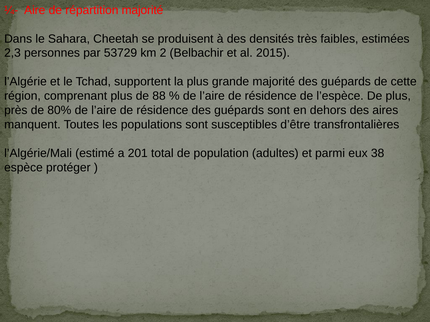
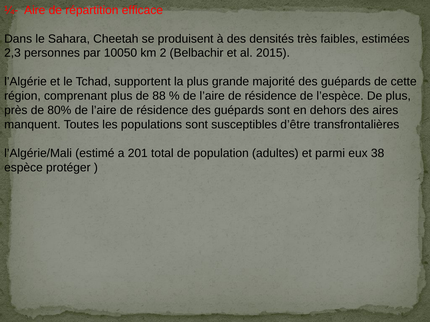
répartition majorité: majorité -> efficace
53729: 53729 -> 10050
